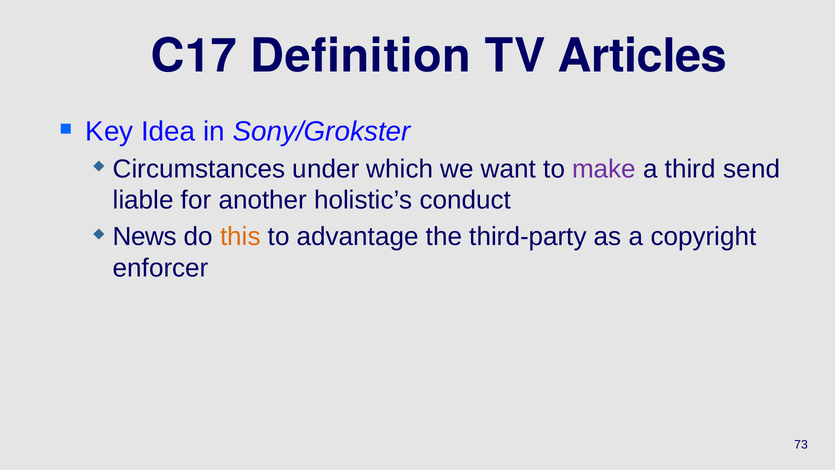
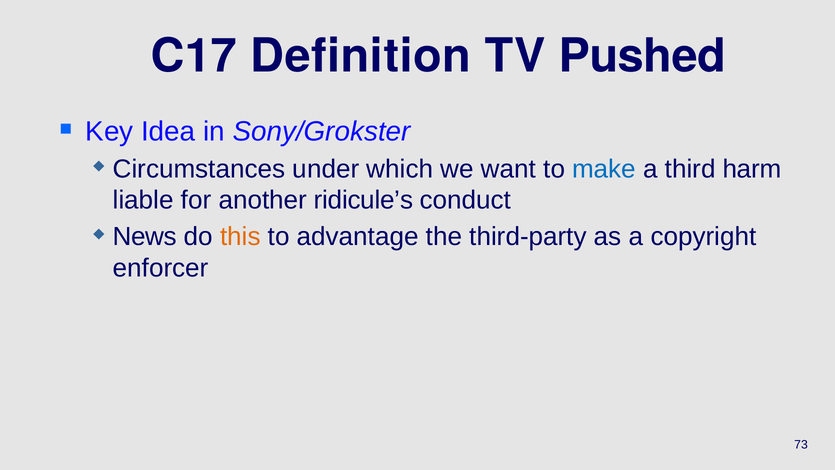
Articles: Articles -> Pushed
make colour: purple -> blue
send: send -> harm
holistic’s: holistic’s -> ridicule’s
